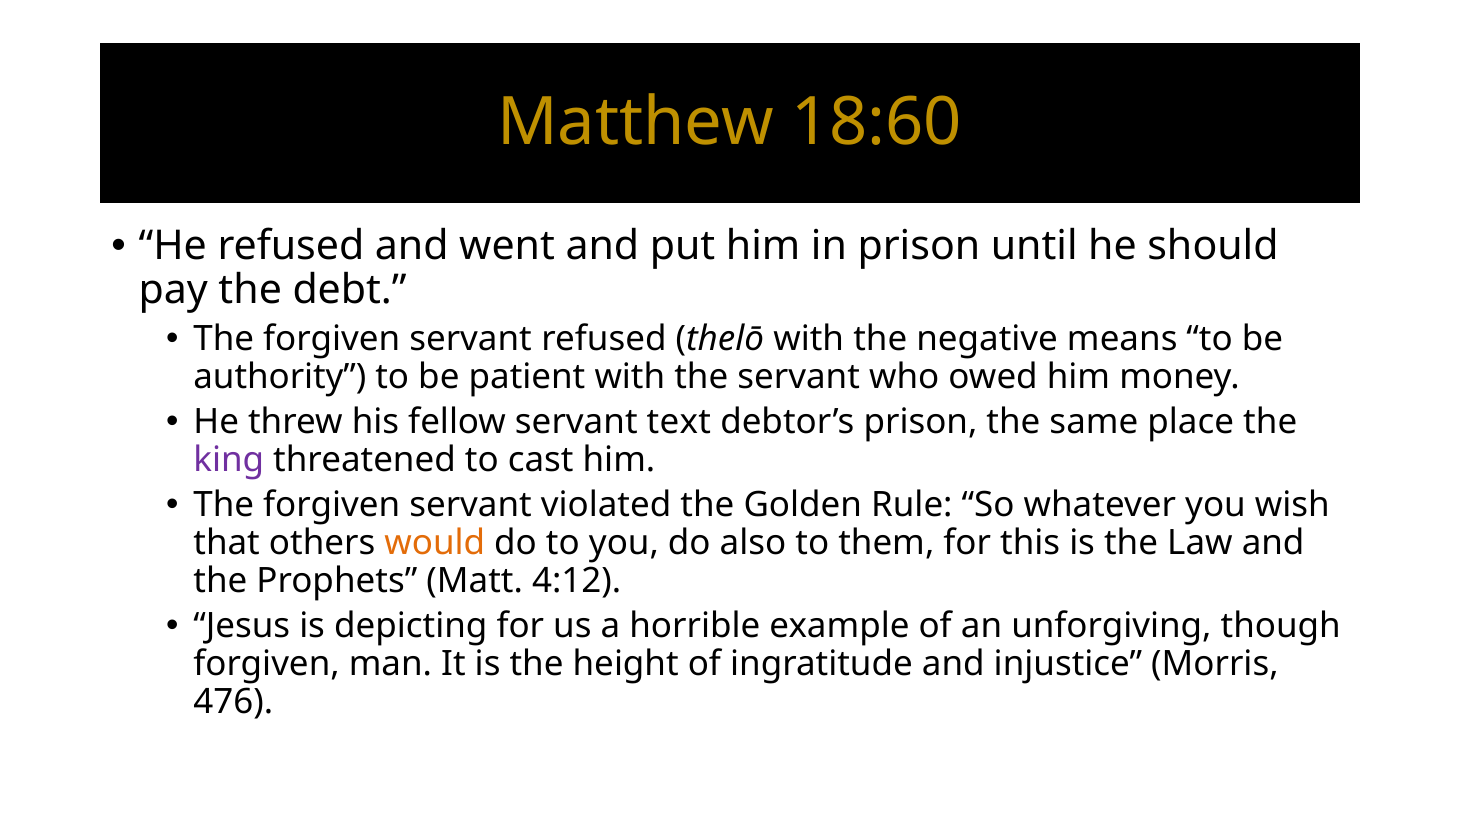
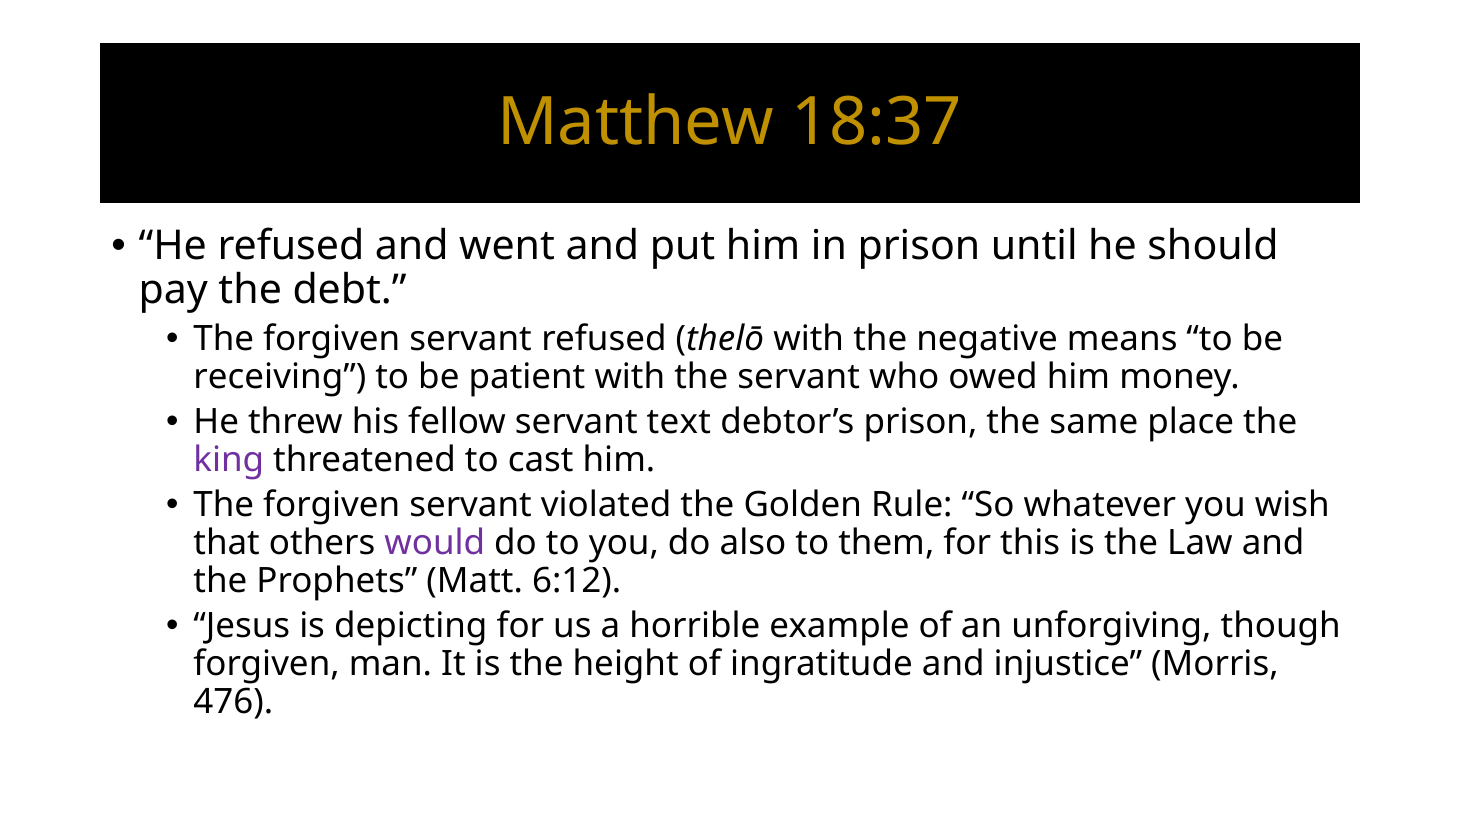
18:60: 18:60 -> 18:37
authority: authority -> receiving
would colour: orange -> purple
4:12: 4:12 -> 6:12
